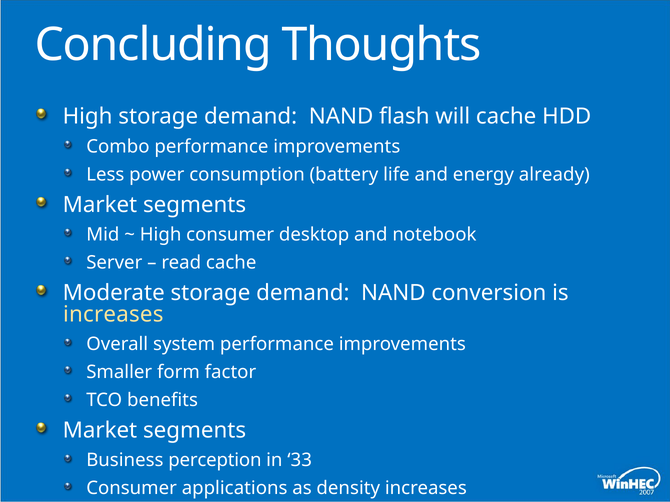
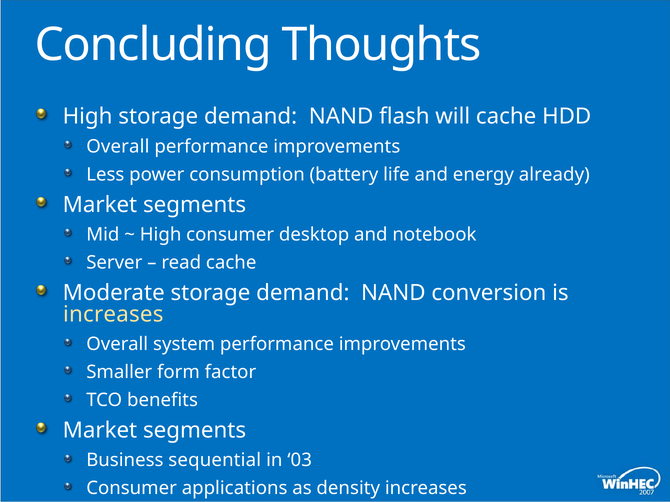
Combo at (118, 147): Combo -> Overall
perception: perception -> sequential
33: 33 -> 03
